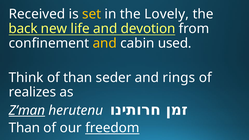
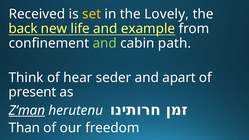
devotion: devotion -> example
and at (105, 43) colour: yellow -> light green
used: used -> path
of than: than -> hear
rings: rings -> apart
realizes: realizes -> present
freedom underline: present -> none
